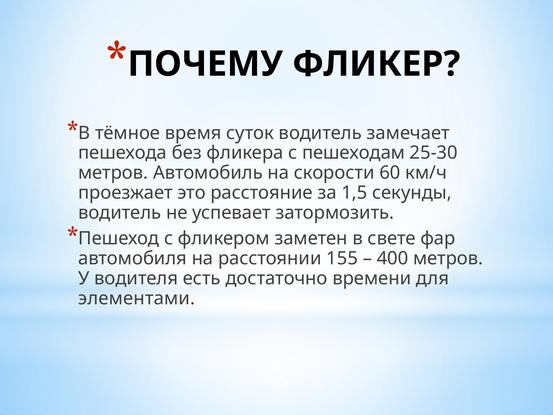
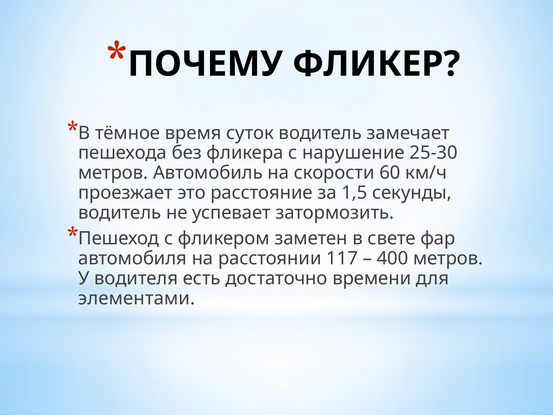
пешеходам: пешеходам -> нарушение
155: 155 -> 117
